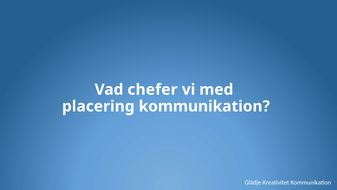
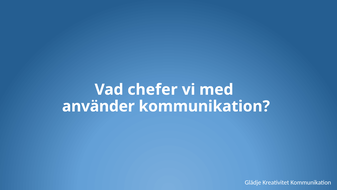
placering: placering -> använder
